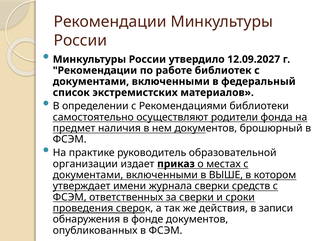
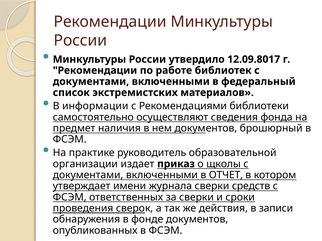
12.09.2027: 12.09.2027 -> 12.09.8017
определении: определении -> информации
родители: родители -> сведения
местах: местах -> щколы
ВЫШЕ: ВЫШЕ -> ОТЧЕТ
